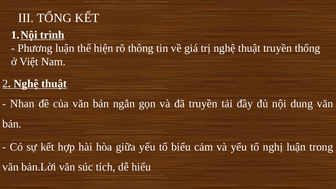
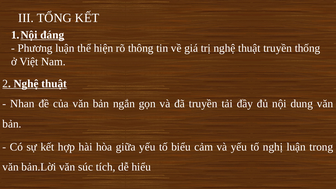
trình: trình -> đáng
